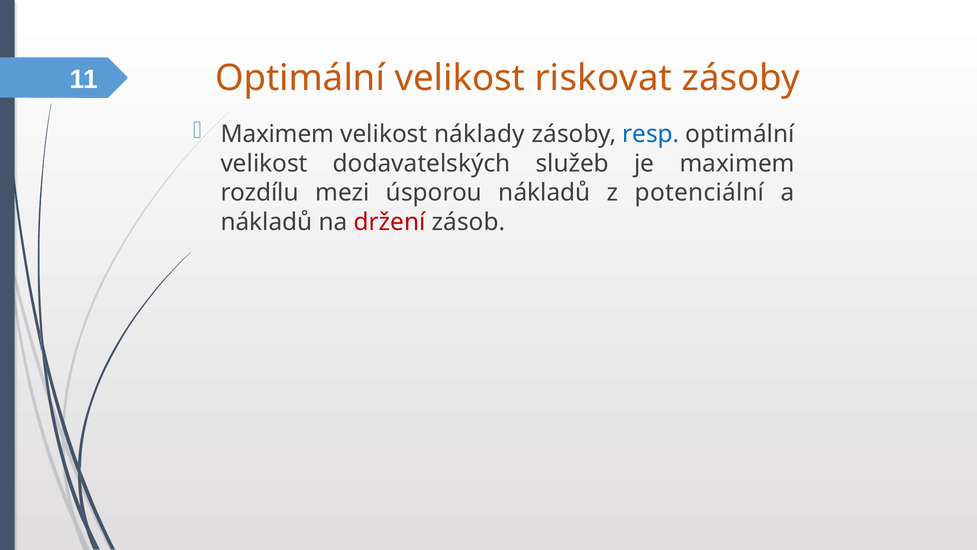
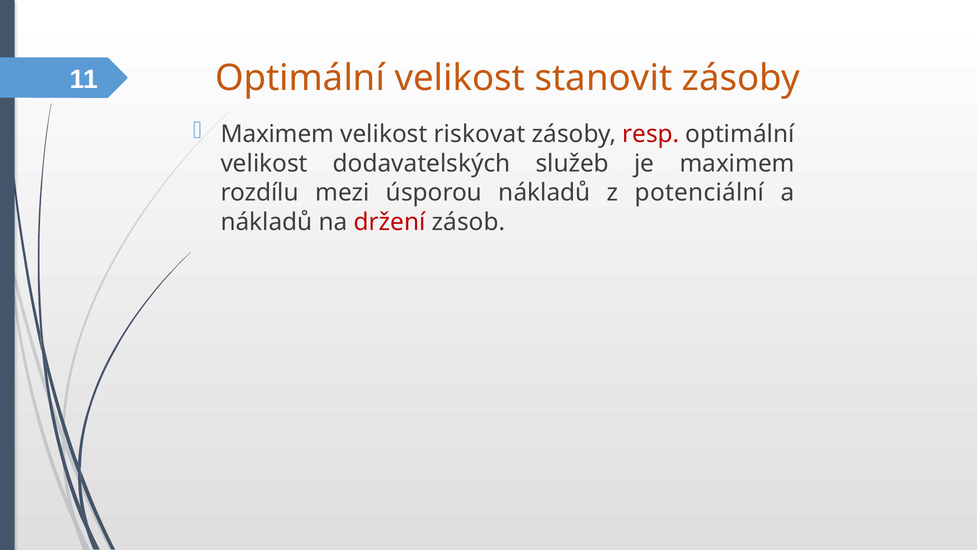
riskovat: riskovat -> stanovit
náklady: náklady -> riskovat
resp colour: blue -> red
